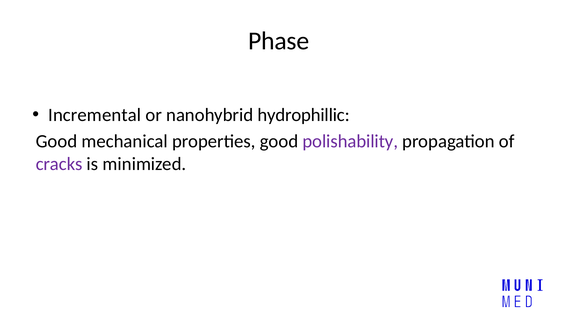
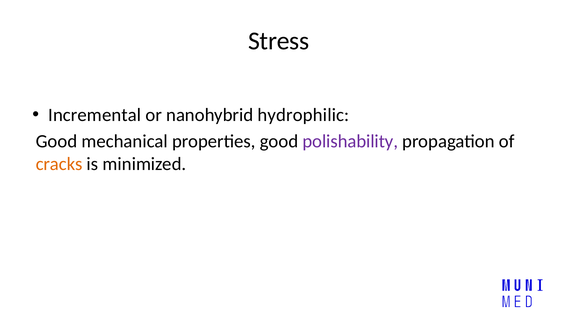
Phase: Phase -> Stress
hydrophillic: hydrophillic -> hydrophilic
cracks colour: purple -> orange
